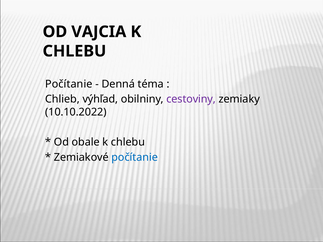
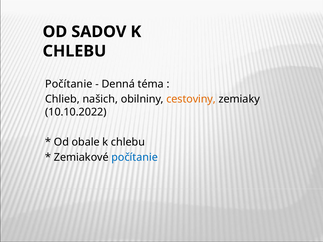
VAJCIA: VAJCIA -> SADOV
výhľad: výhľad -> našich
cestoviny colour: purple -> orange
